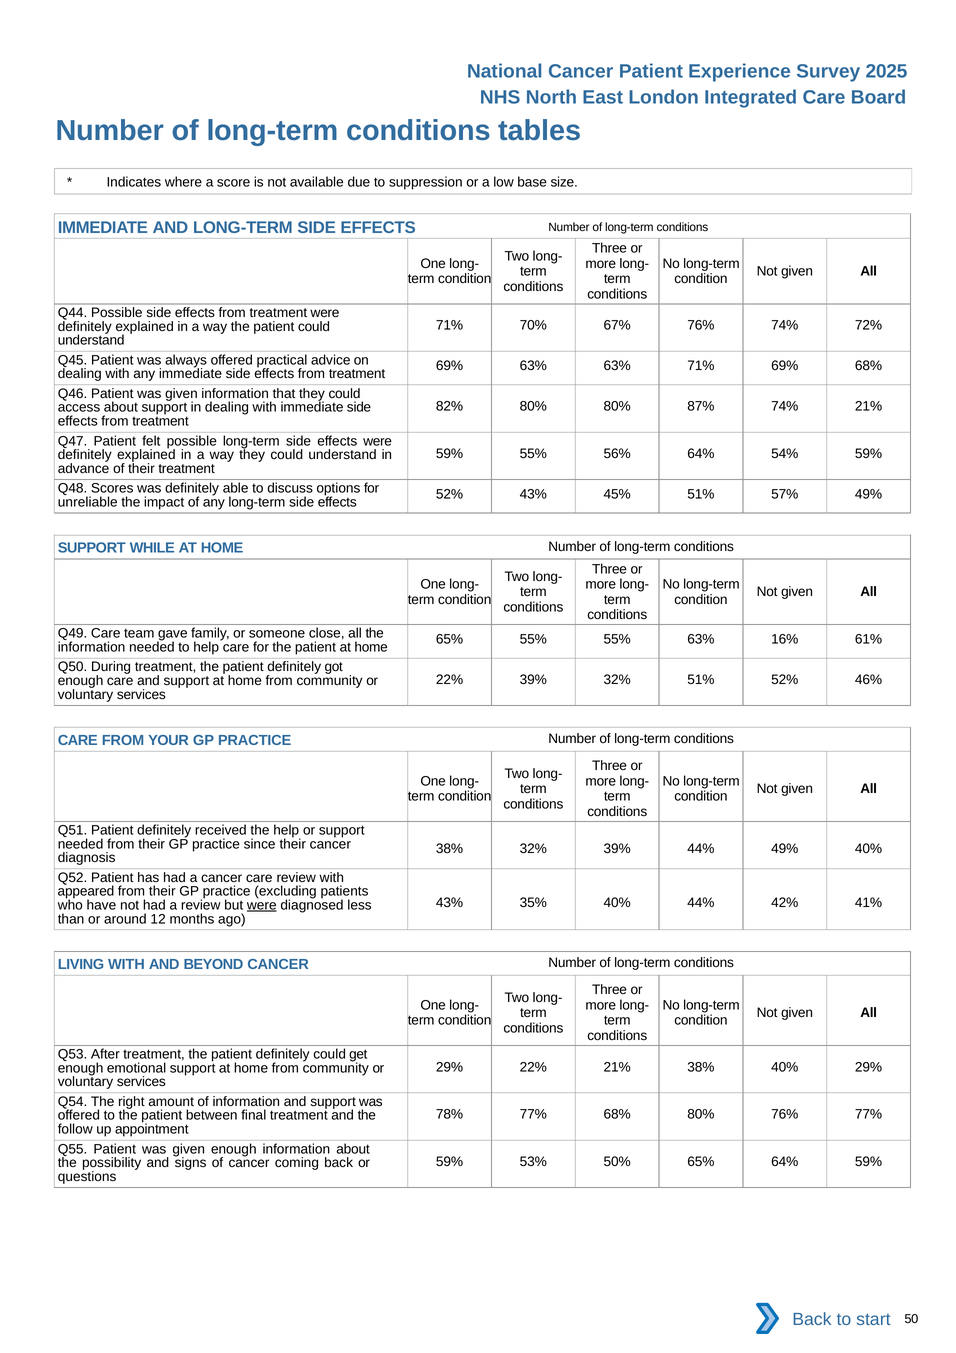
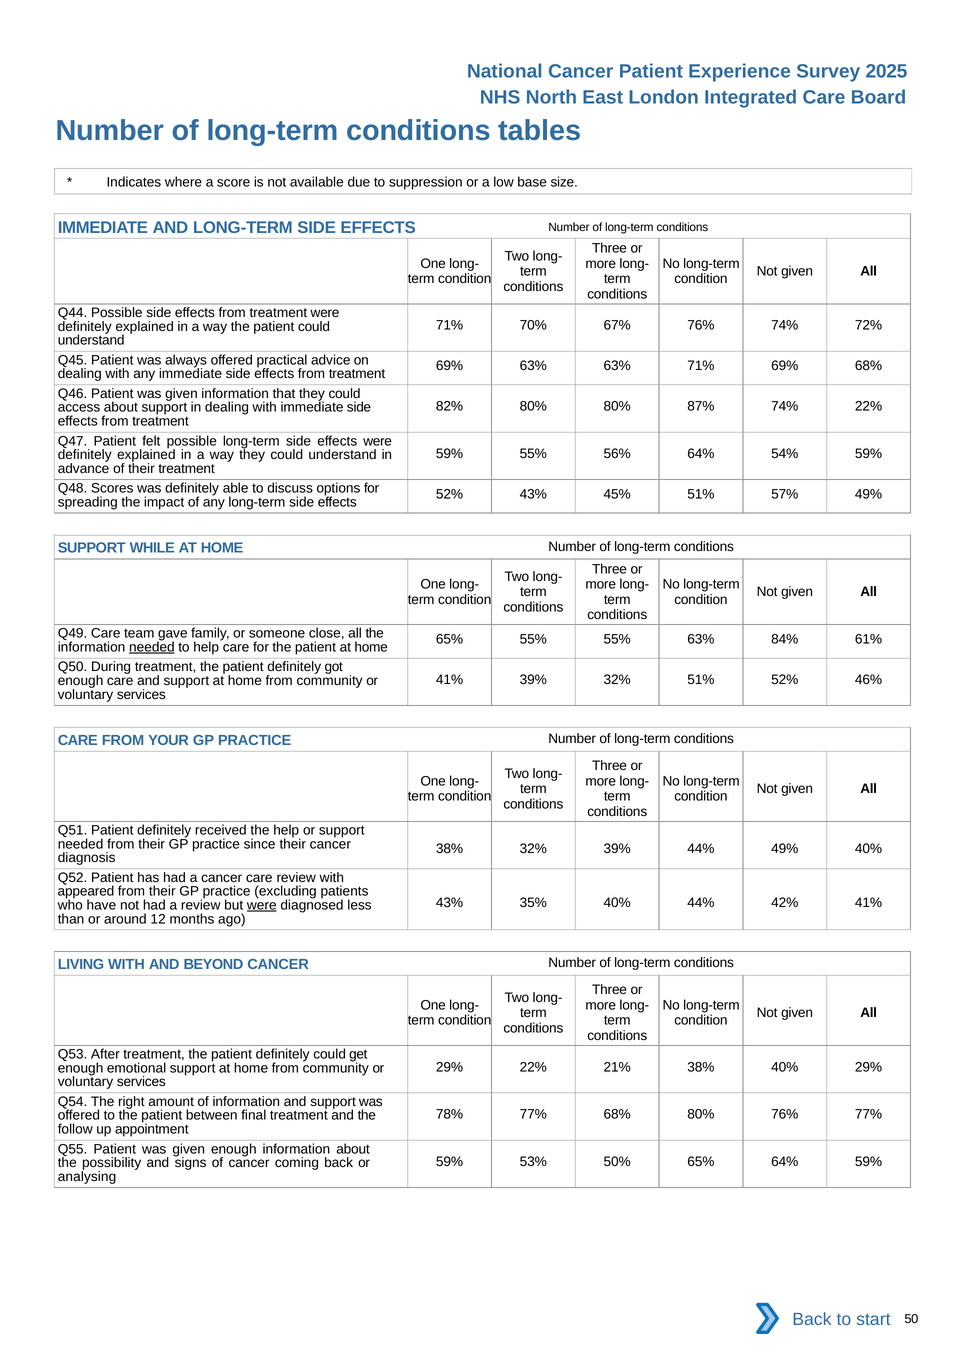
74% 21%: 21% -> 22%
unreliable: unreliable -> spreading
16%: 16% -> 84%
needed at (152, 647) underline: none -> present
22% at (450, 680): 22% -> 41%
questions: questions -> analysing
